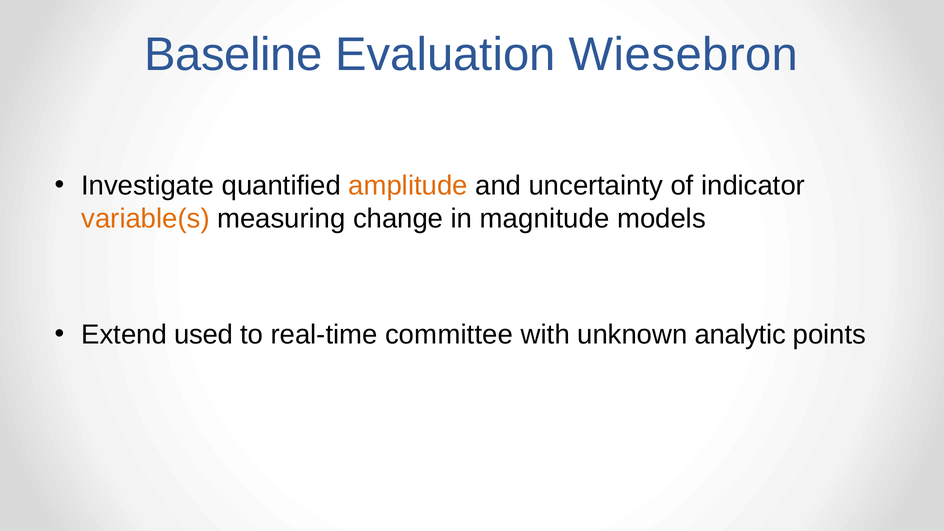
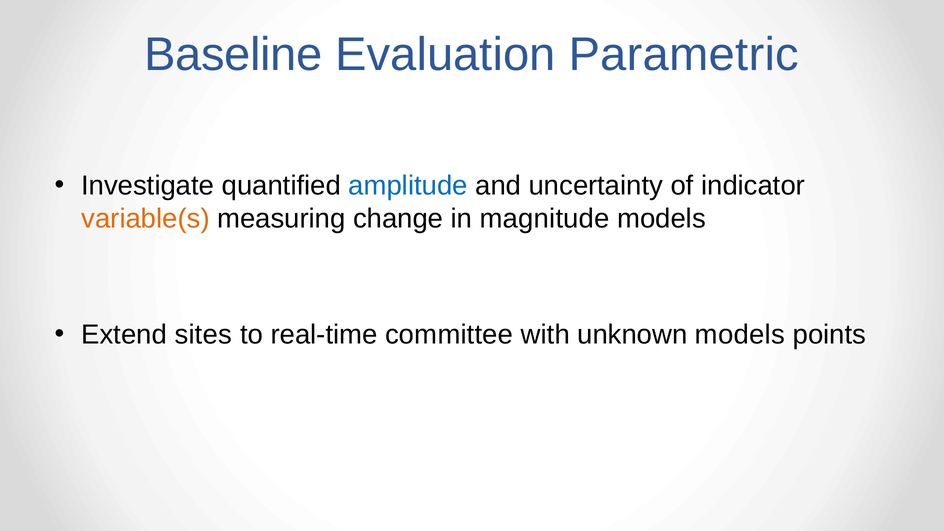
Wiesebron: Wiesebron -> Parametric
amplitude colour: orange -> blue
used: used -> sites
unknown analytic: analytic -> models
